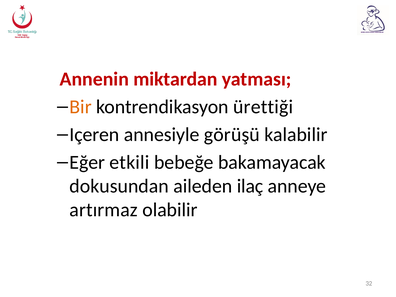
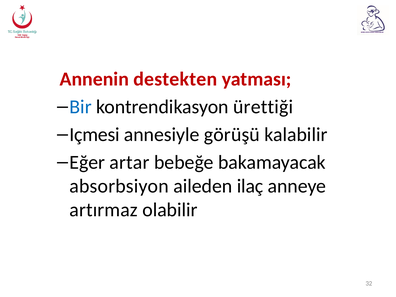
miktardan: miktardan -> destekten
Bir colour: orange -> blue
Içeren: Içeren -> Içmesi
etkili: etkili -> artar
dokusundan: dokusundan -> absorbsiyon
